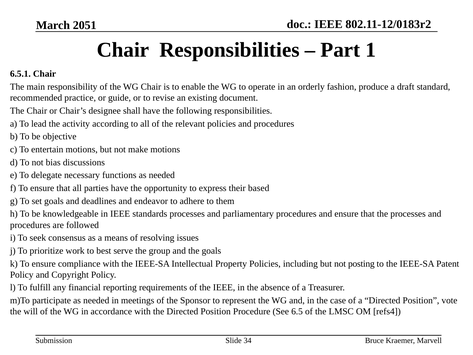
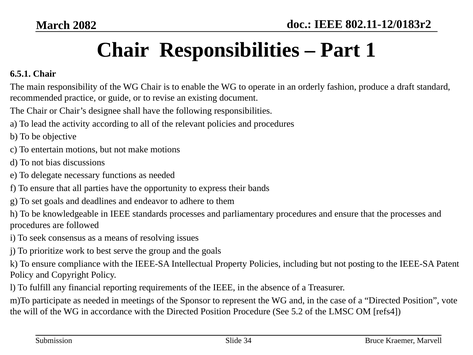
2051: 2051 -> 2082
based: based -> bands
6.5: 6.5 -> 5.2
